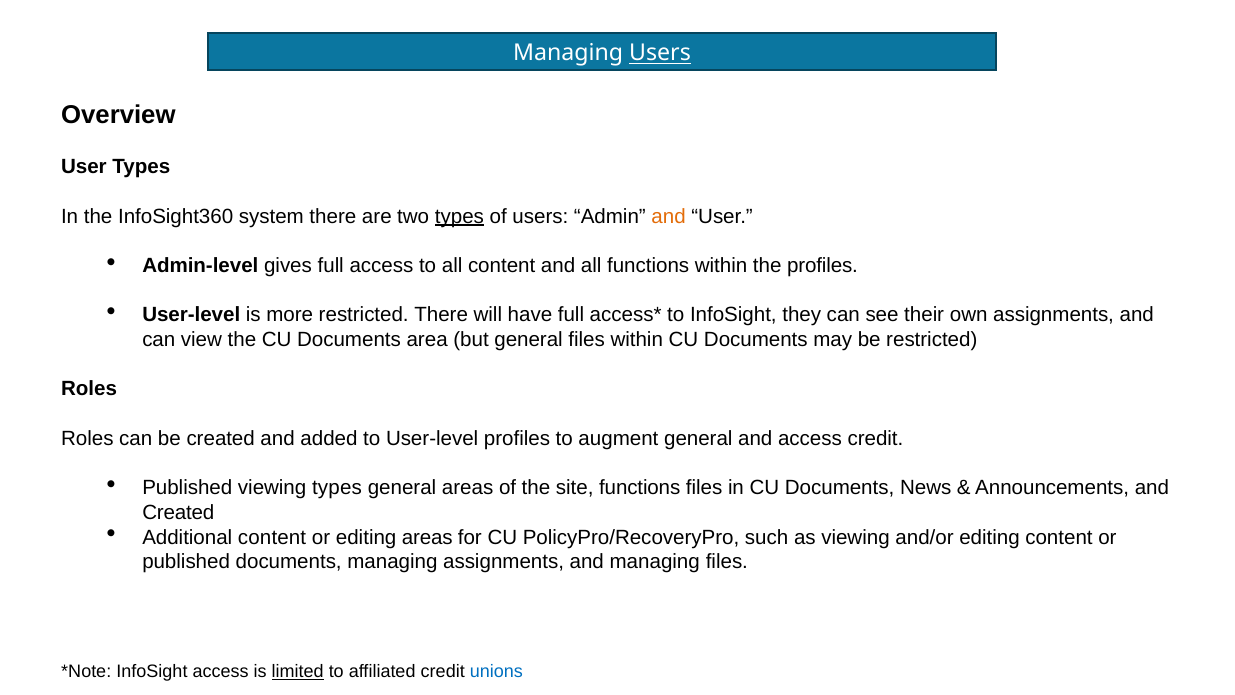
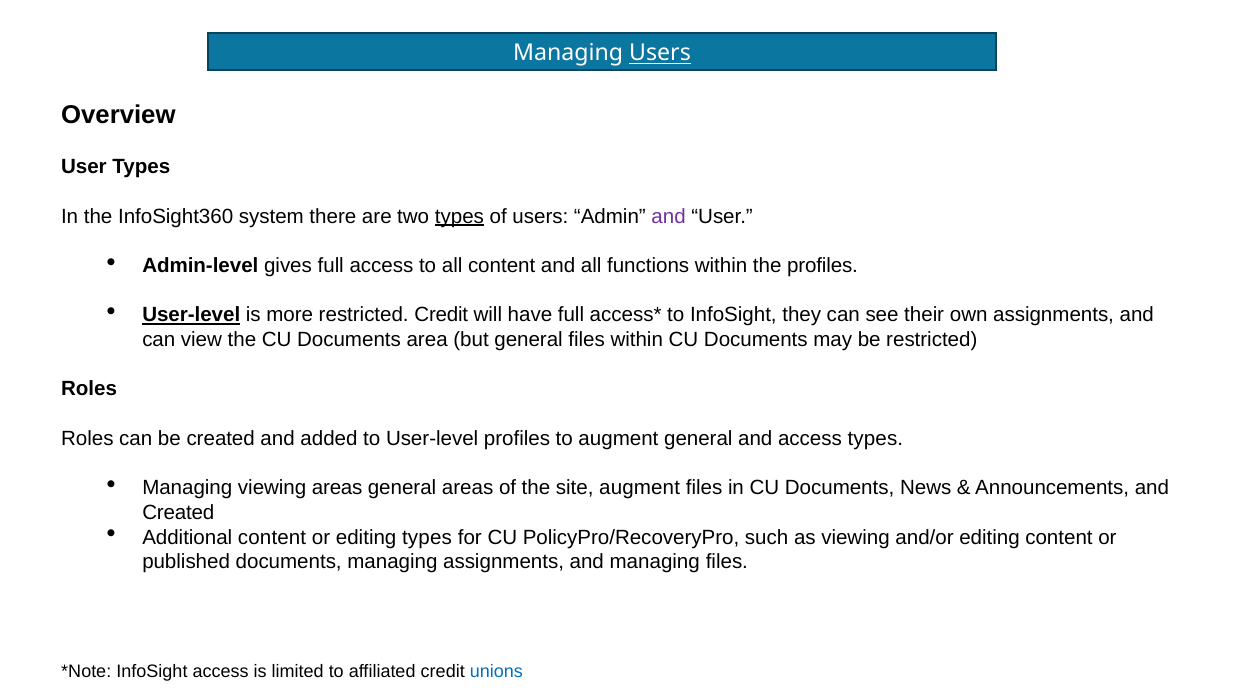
and at (669, 216) colour: orange -> purple
User-level at (191, 315) underline: none -> present
restricted There: There -> Credit
access credit: credit -> types
Published at (187, 488): Published -> Managing
viewing types: types -> areas
site functions: functions -> augment
editing areas: areas -> types
limited underline: present -> none
